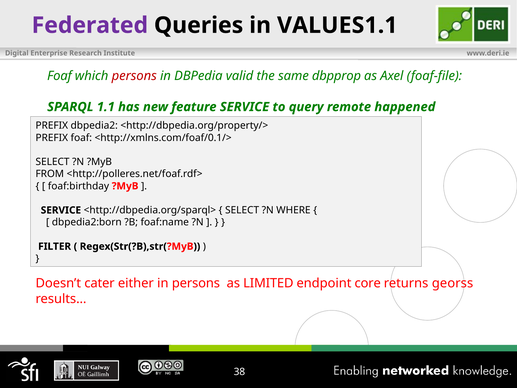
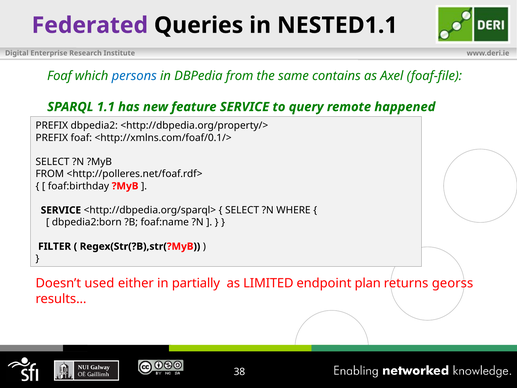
VALUES1.1: VALUES1.1 -> NESTED1.1
persons at (134, 76) colour: red -> blue
DBPedia valid: valid -> from
dbpprop: dbpprop -> contains
cater: cater -> used
in persons: persons -> partially
core: core -> plan
